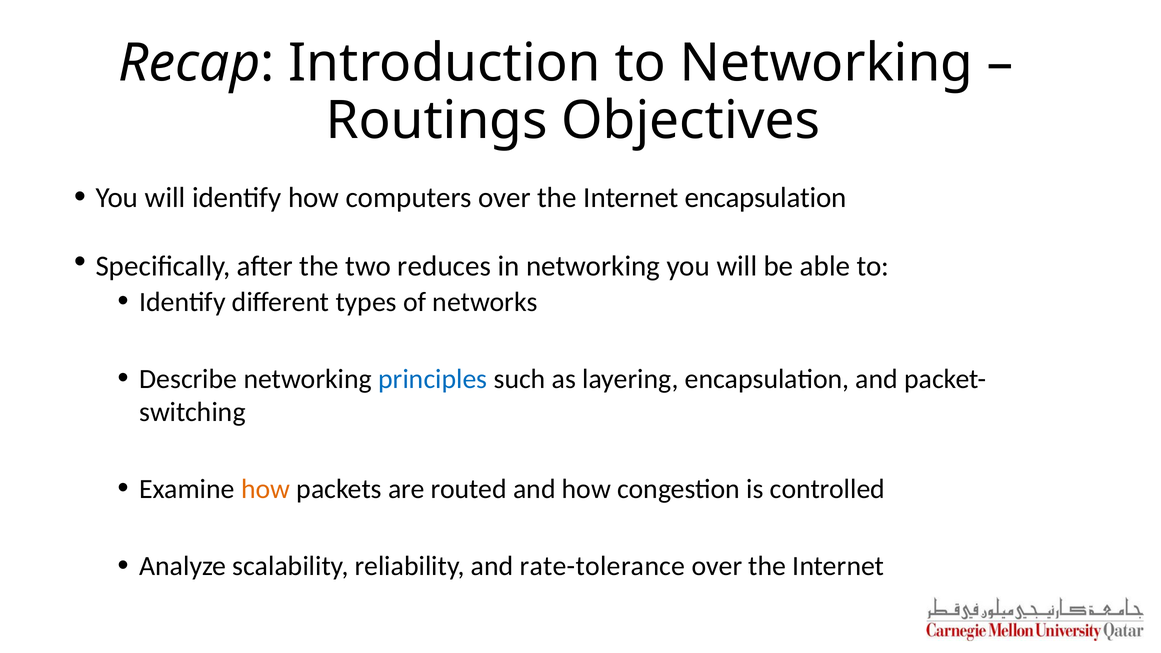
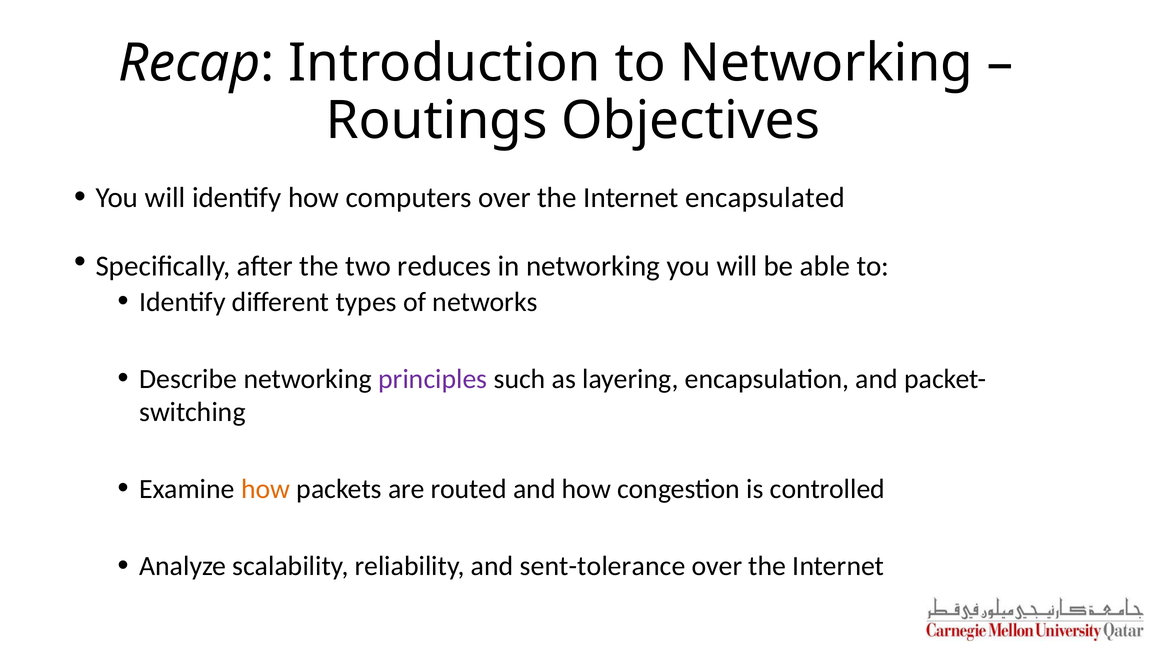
Internet encapsulation: encapsulation -> encapsulated
principles colour: blue -> purple
rate-tolerance: rate-tolerance -> sent-tolerance
